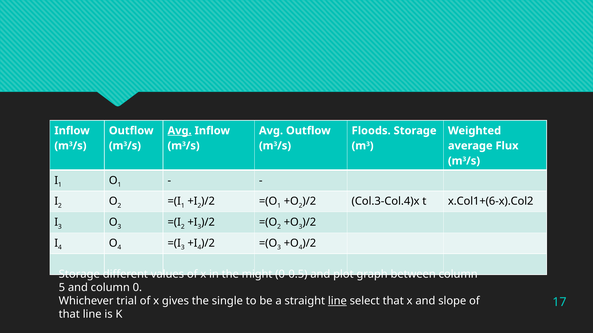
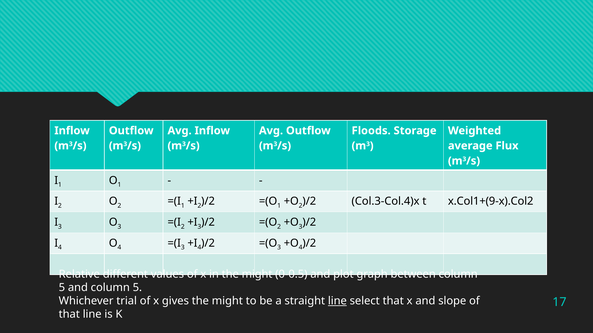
Avg at (180, 131) underline: present -> none
x.Col1+(6-x).Col2: x.Col1+(6-x).Col2 -> x.Col1+(9-x).Col2
Storage at (79, 275): Storage -> Relative
and column 0: 0 -> 5
gives the single: single -> might
